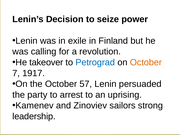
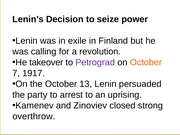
Petrograd colour: blue -> purple
57: 57 -> 13
sailors: sailors -> closed
leadership: leadership -> overthrow
